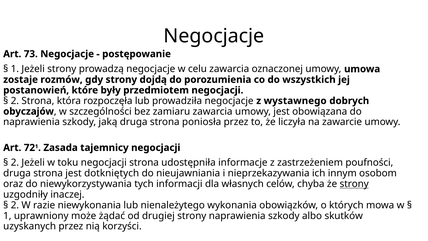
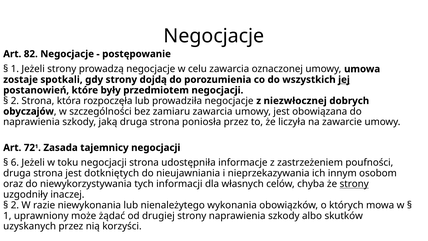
73: 73 -> 82
rozmów: rozmów -> spotkali
jej underline: none -> present
wystawnego: wystawnego -> niezwłocznej
2 at (15, 163): 2 -> 6
